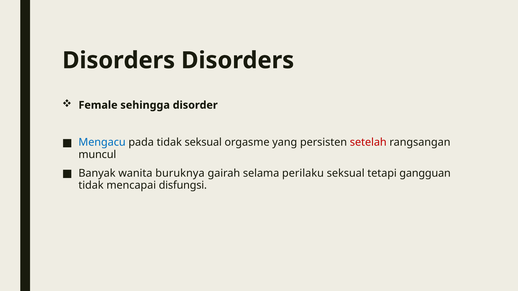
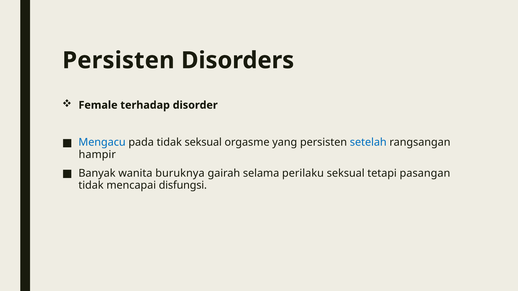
Disorders at (119, 60): Disorders -> Persisten
sehingga: sehingga -> terhadap
setelah colour: red -> blue
muncul: muncul -> hampir
gangguan: gangguan -> pasangan
